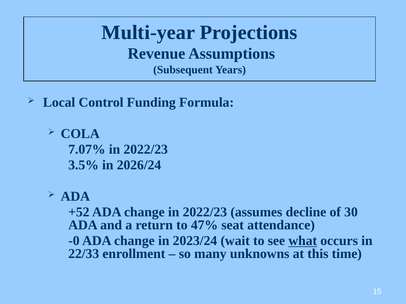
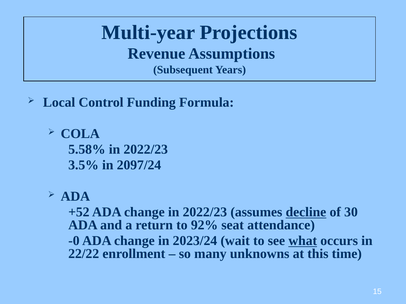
7.07%: 7.07% -> 5.58%
2026/24: 2026/24 -> 2097/24
decline underline: none -> present
47%: 47% -> 92%
22/33: 22/33 -> 22/22
